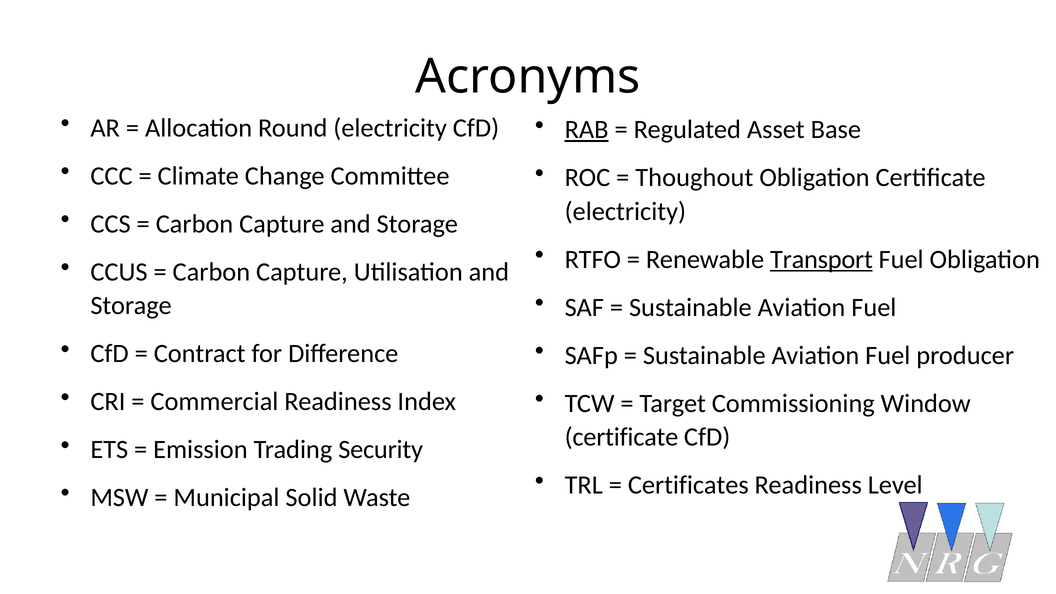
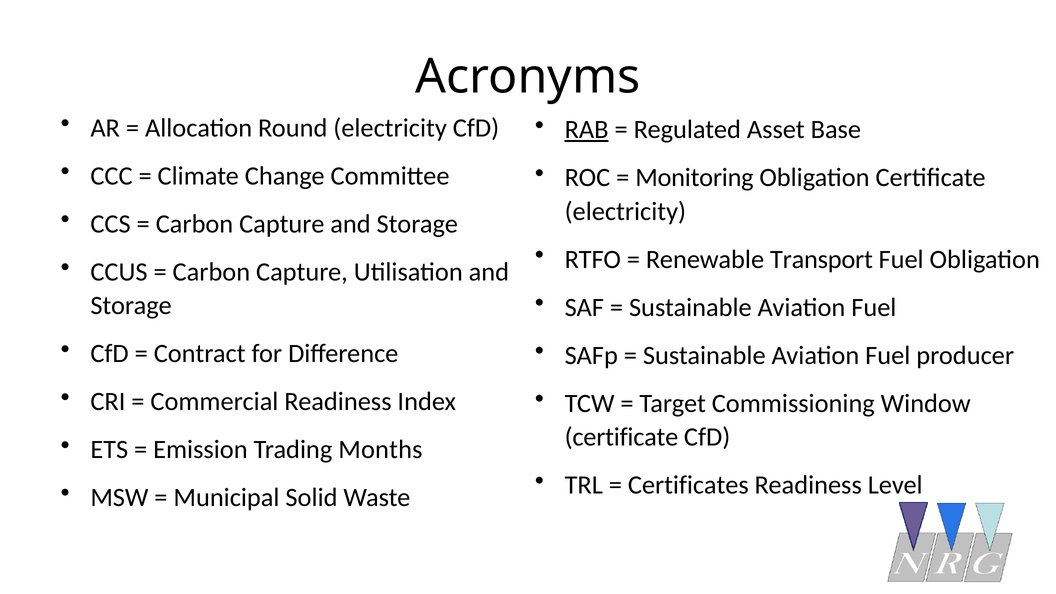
Thoughout: Thoughout -> Monitoring
Transport underline: present -> none
Security: Security -> Months
